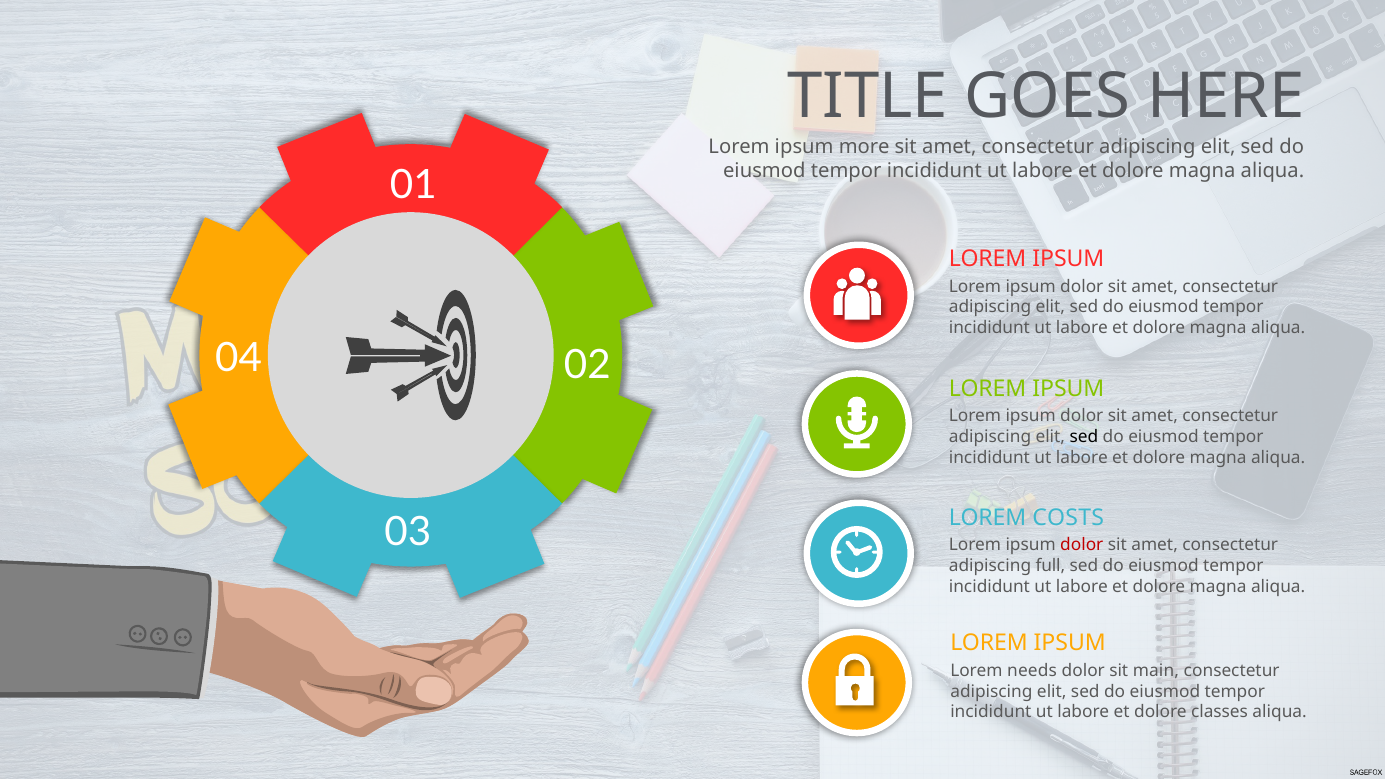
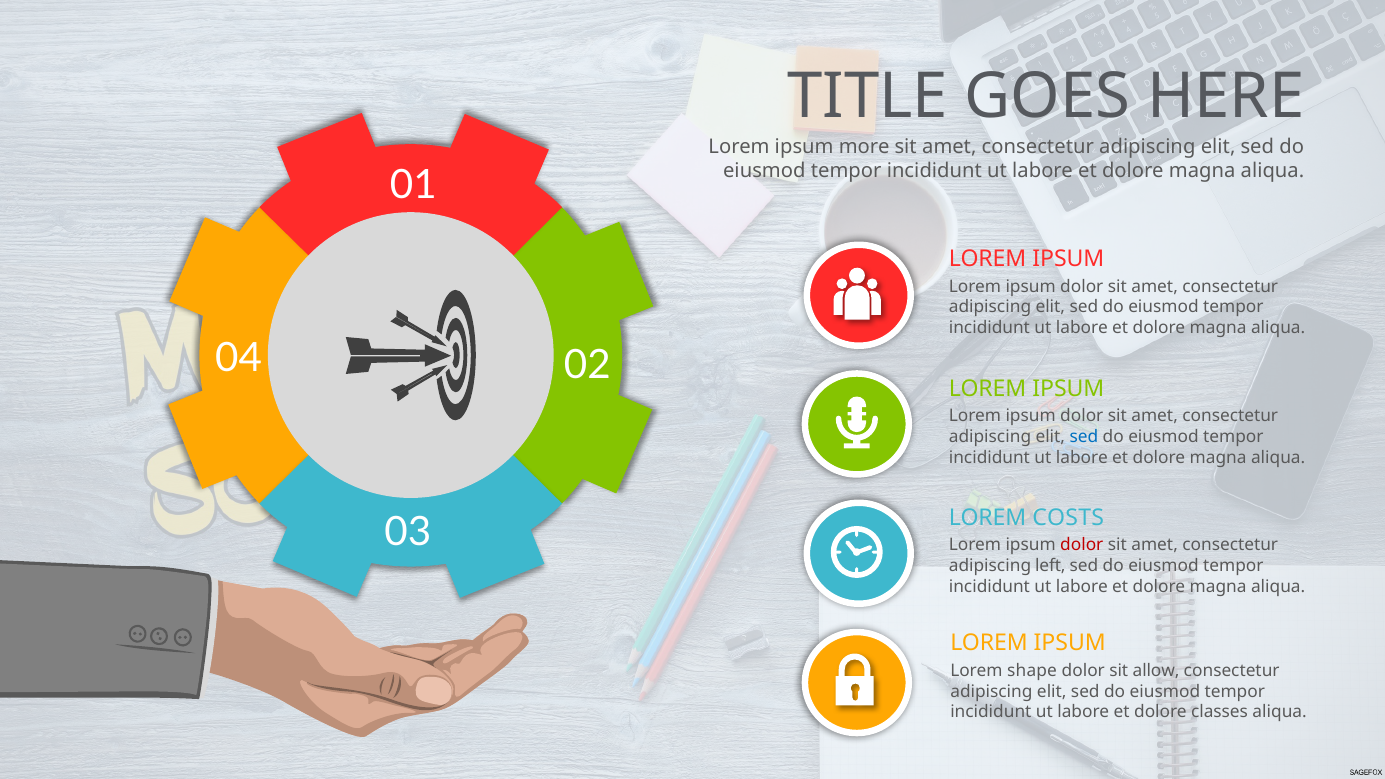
sed at (1084, 437) colour: black -> blue
full: full -> left
needs: needs -> shape
main: main -> allow
